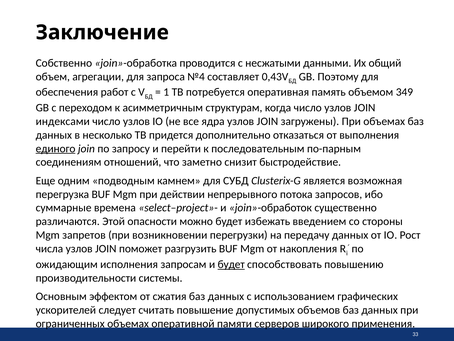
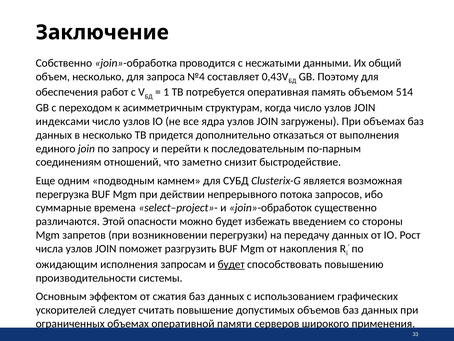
объем агрегации: агрегации -> несколько
349: 349 -> 514
единого underline: present -> none
